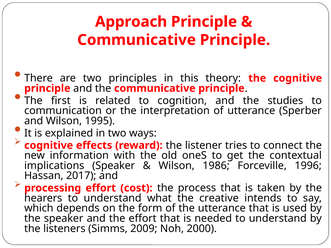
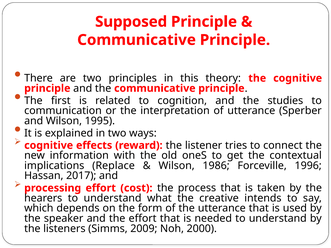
Approach: Approach -> Supposed
implications Speaker: Speaker -> Replace
